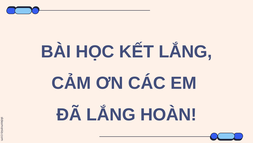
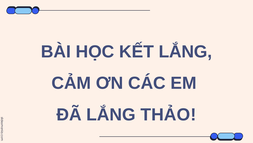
HOÀN: HOÀN -> THẢO
